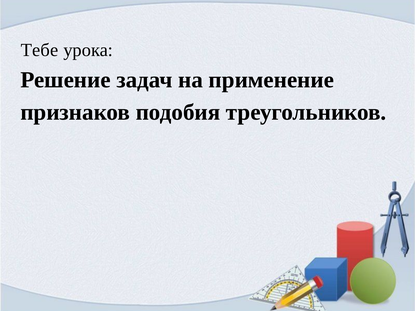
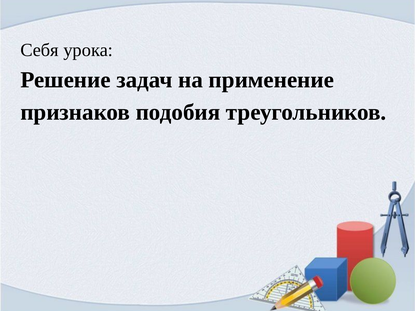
Тебе: Тебе -> Себя
